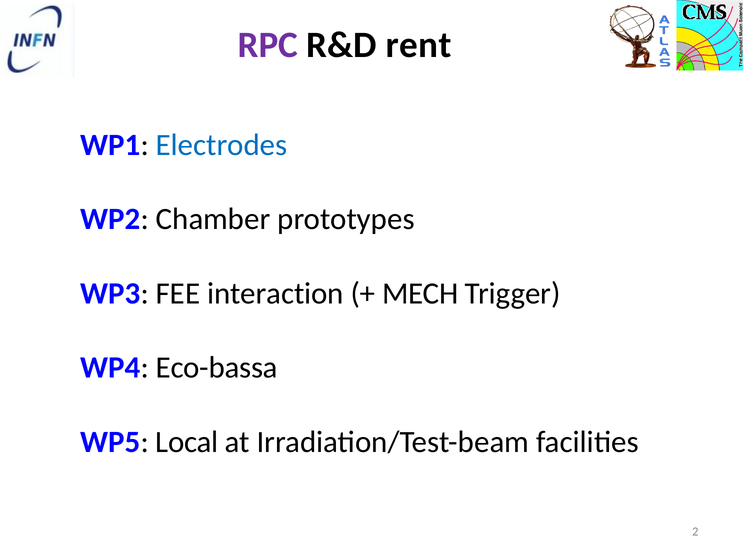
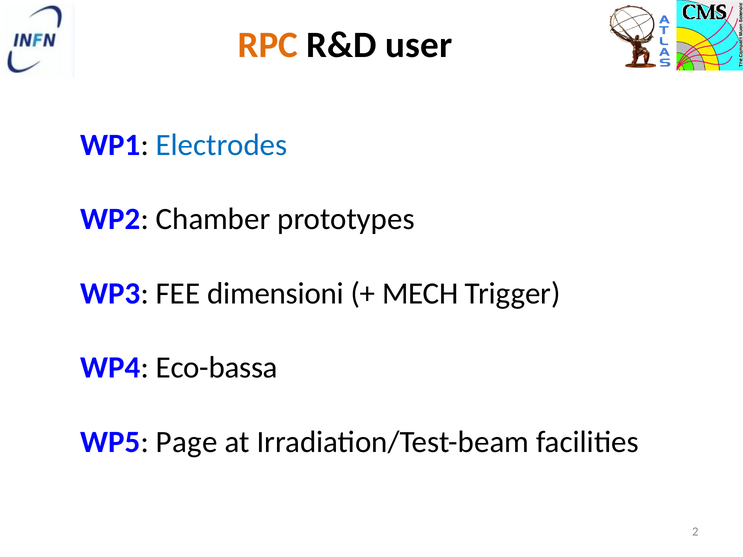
RPC colour: purple -> orange
rent: rent -> user
interaction: interaction -> dimensioni
Local: Local -> Page
